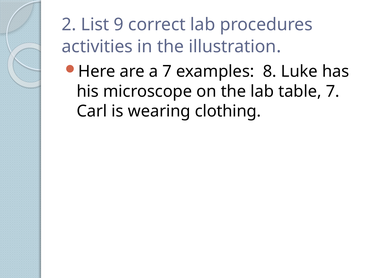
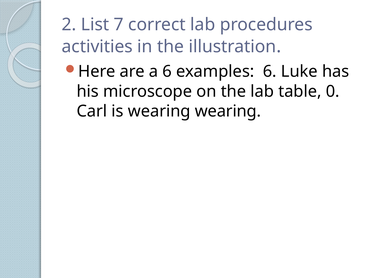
9: 9 -> 7
a 7: 7 -> 6
examples 8: 8 -> 6
table 7: 7 -> 0
wearing clothing: clothing -> wearing
